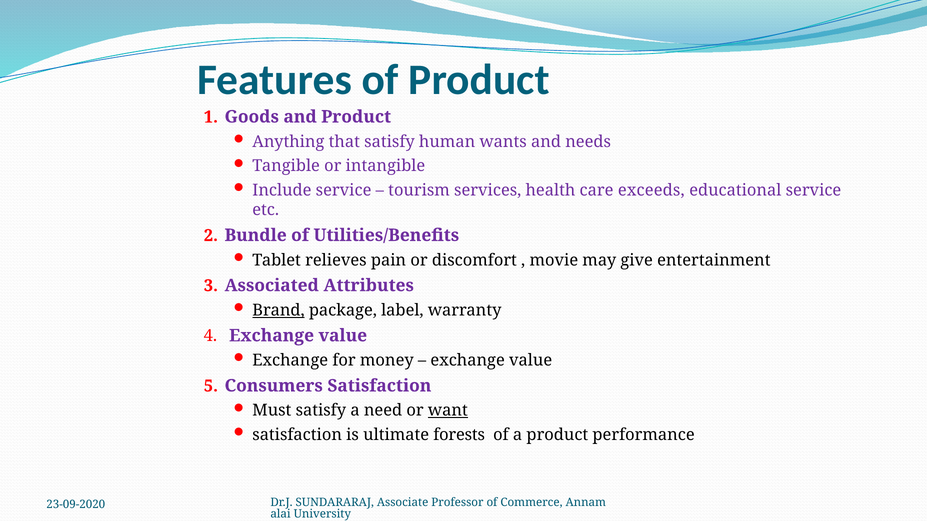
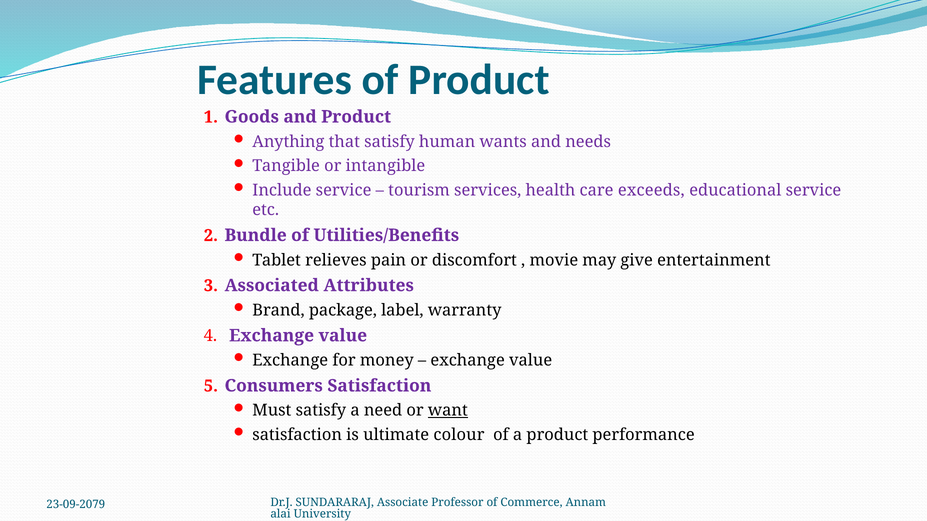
Brand underline: present -> none
forests: forests -> colour
23-09-2020: 23-09-2020 -> 23-09-2079
